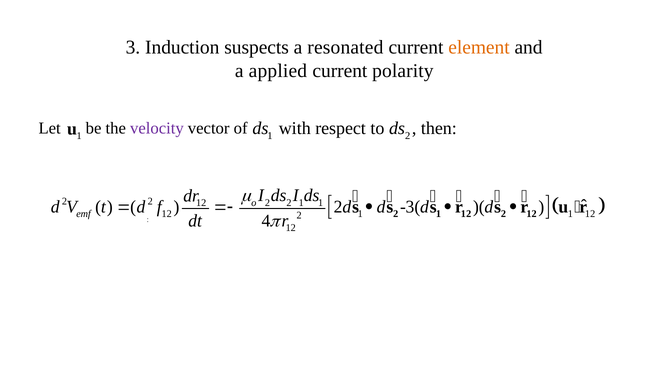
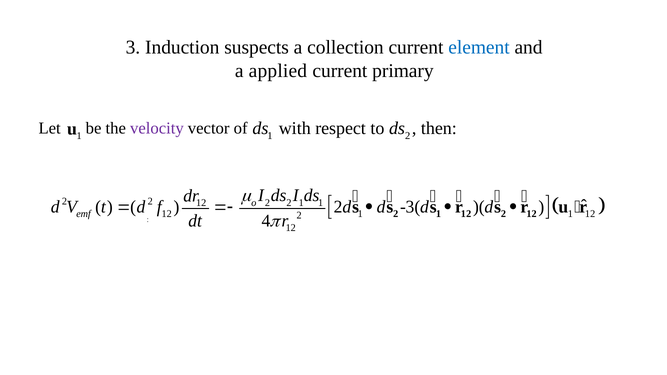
resonated: resonated -> collection
element colour: orange -> blue
polarity: polarity -> primary
